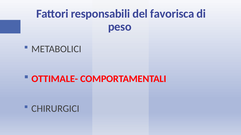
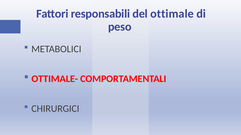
favorisca: favorisca -> ottimale
